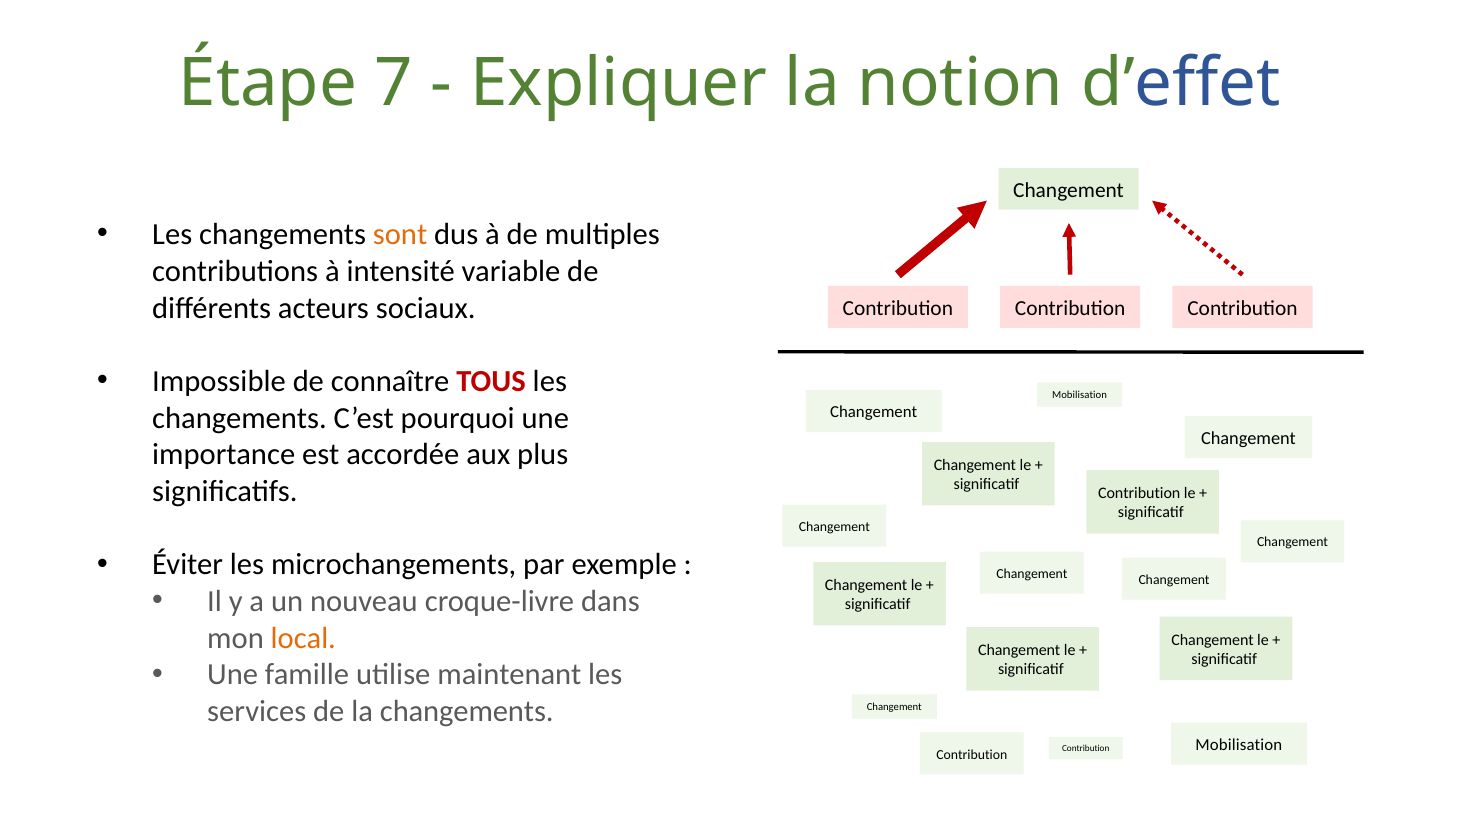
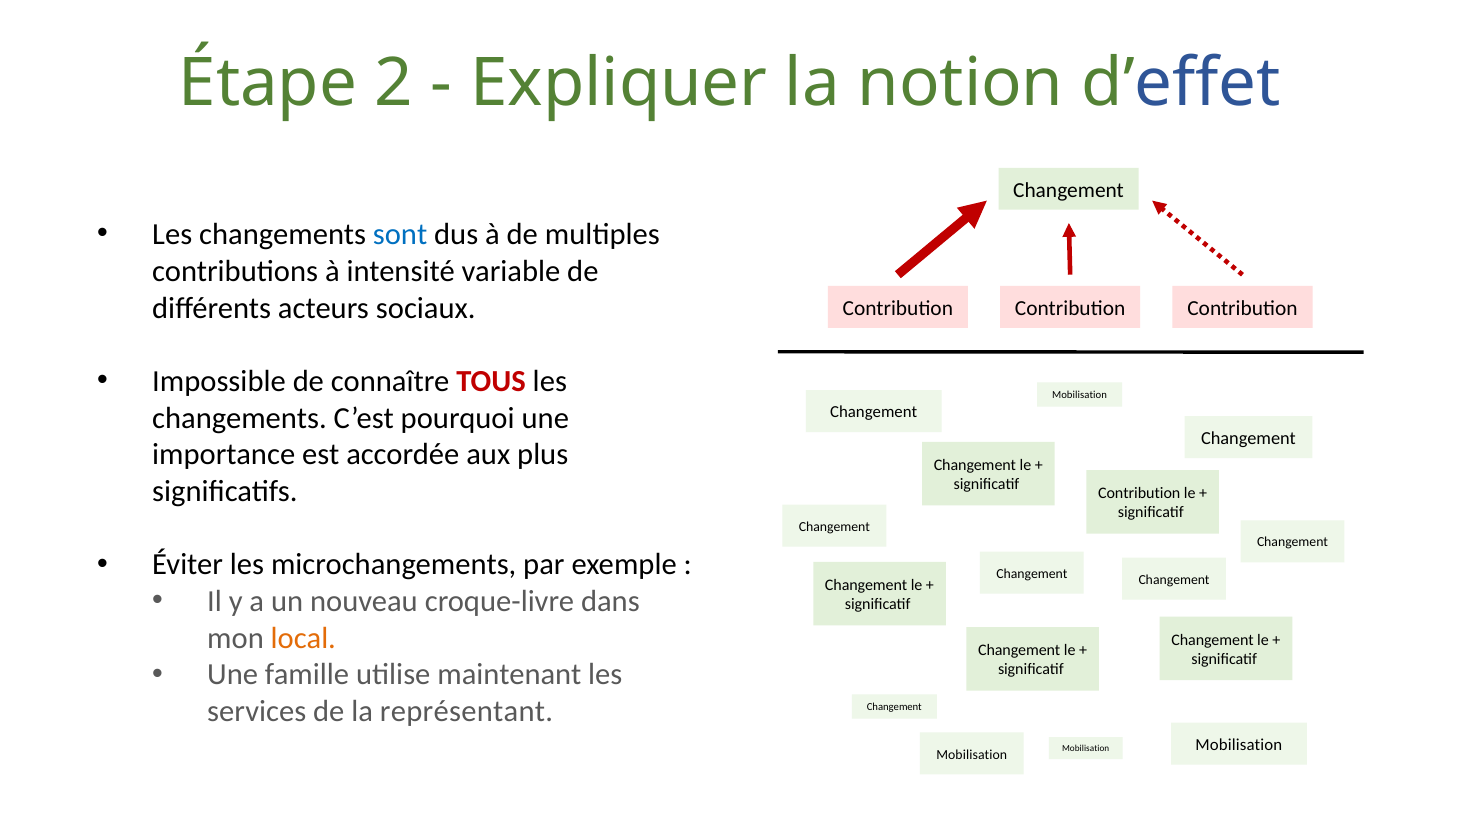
7: 7 -> 2
sont colour: orange -> blue
la changements: changements -> représentant
Contribution at (1086, 749): Contribution -> Mobilisation
Contribution at (972, 755): Contribution -> Mobilisation
